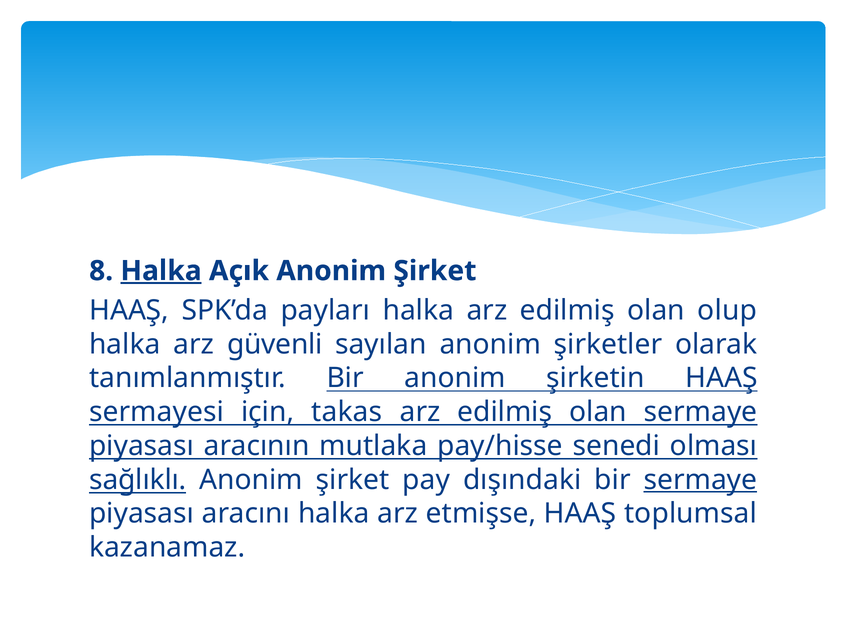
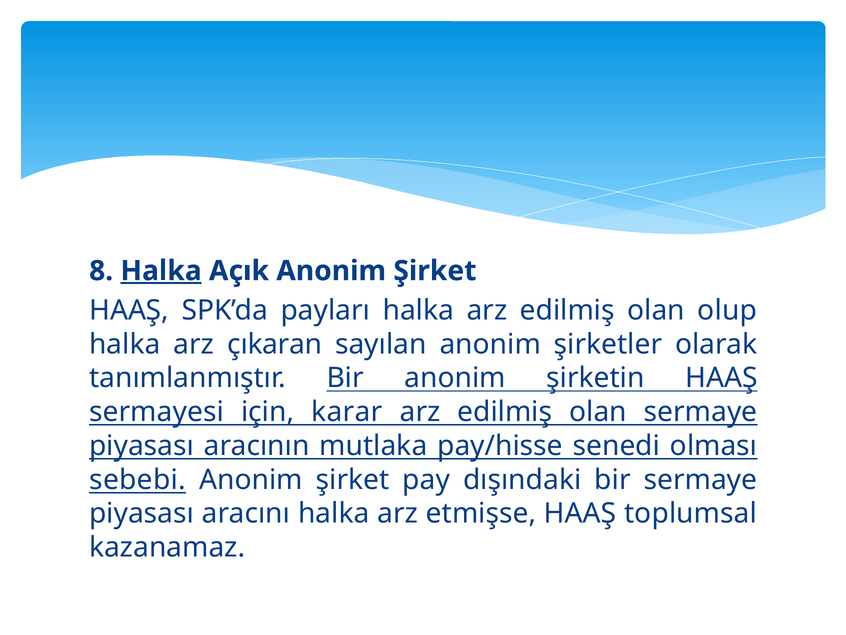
güvenli: güvenli -> çıkaran
takas: takas -> karar
sağlıklı: sağlıklı -> sebebi
sermaye at (700, 479) underline: present -> none
